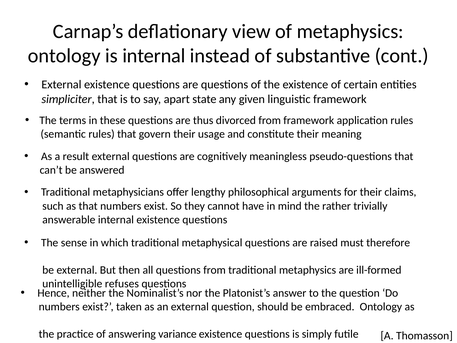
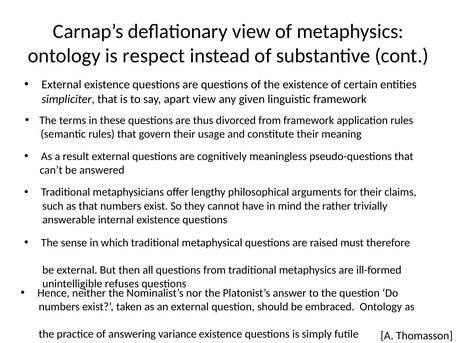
is internal: internal -> respect
apart state: state -> view
